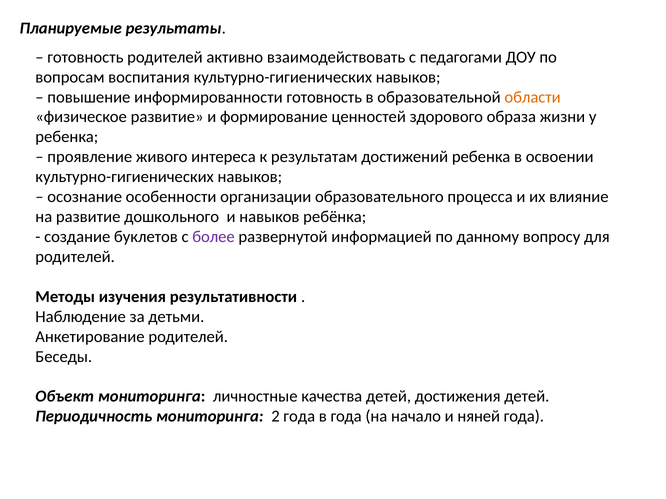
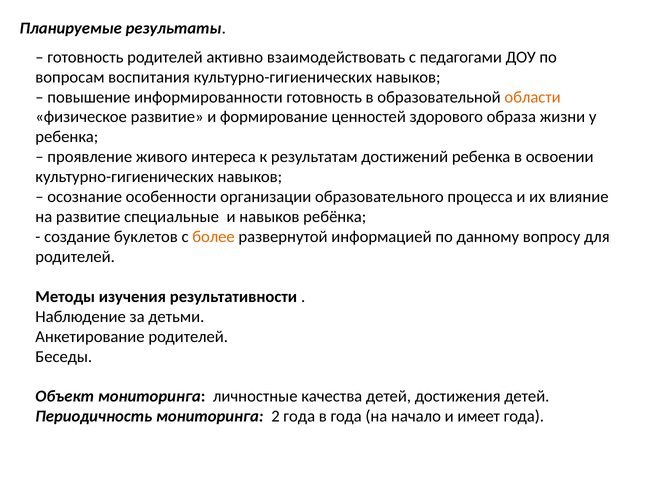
дошкольного: дошкольного -> специальные
более colour: purple -> orange
няней: няней -> имеет
